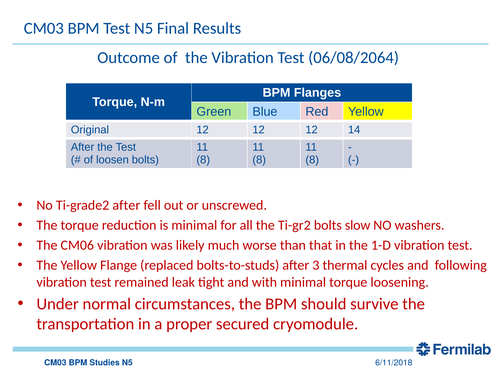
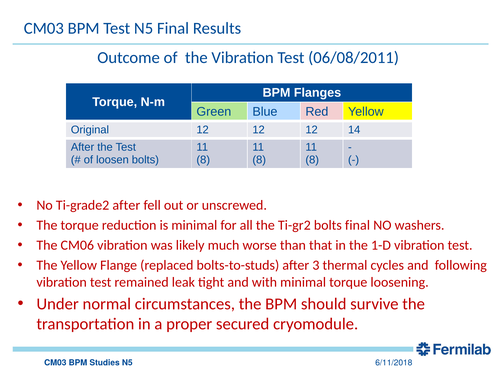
06/08/2064: 06/08/2064 -> 06/08/2011
bolts slow: slow -> final
